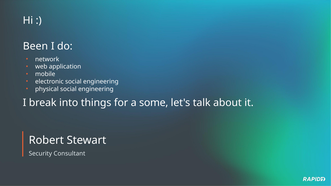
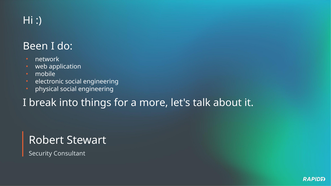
some: some -> more
